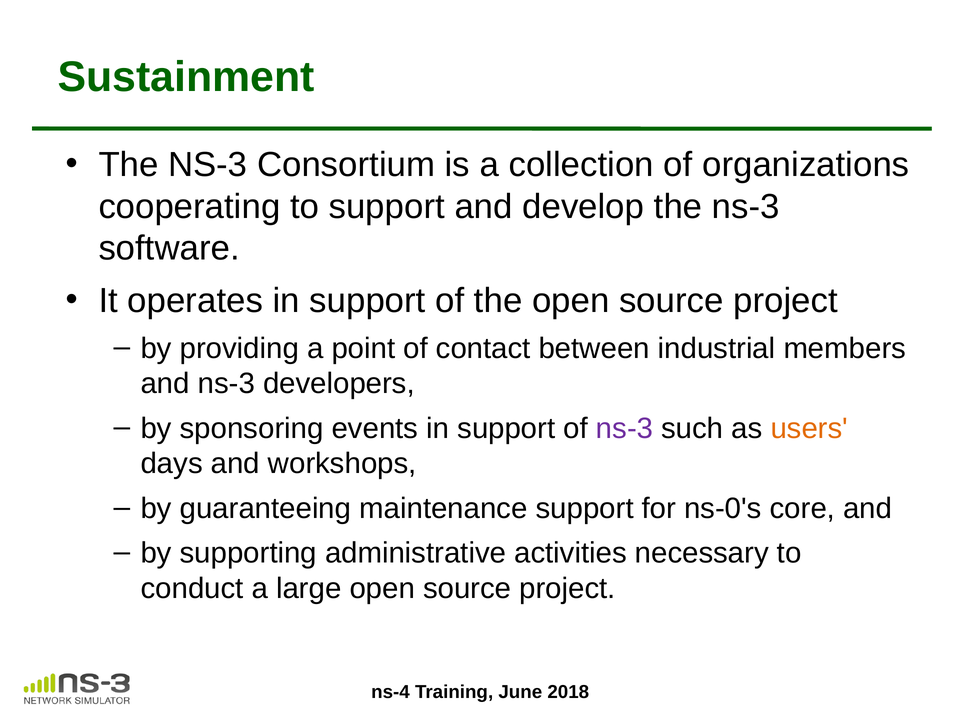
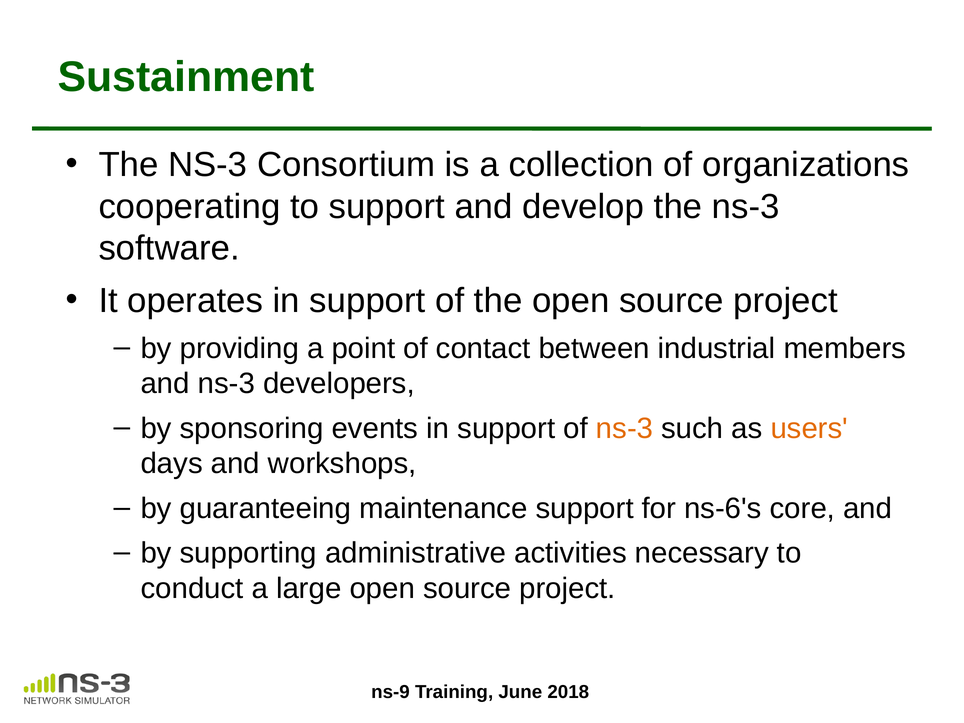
ns-3 at (625, 428) colour: purple -> orange
ns-0's: ns-0's -> ns-6's
ns-4: ns-4 -> ns-9
